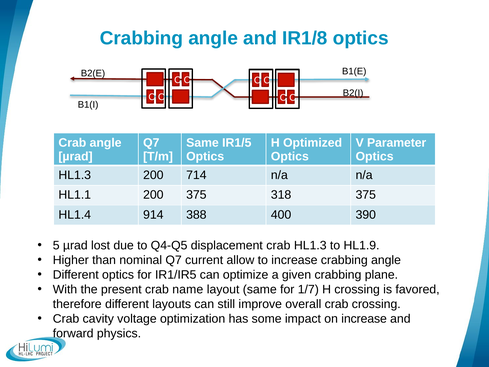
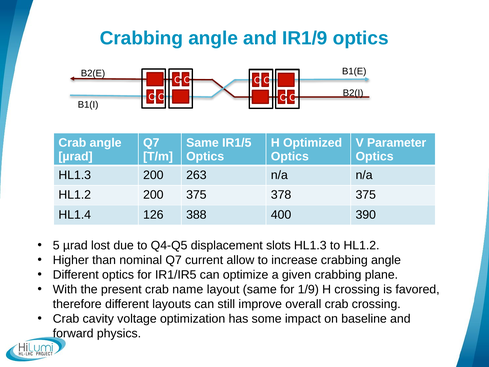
IR1/8: IR1/8 -> IR1/9
714: 714 -> 263
HL1.1 at (75, 195): HL1.1 -> HL1.2
318: 318 -> 378
914: 914 -> 126
displacement crab: crab -> slots
to HL1.9: HL1.9 -> HL1.2
1/7: 1/7 -> 1/9
on increase: increase -> baseline
